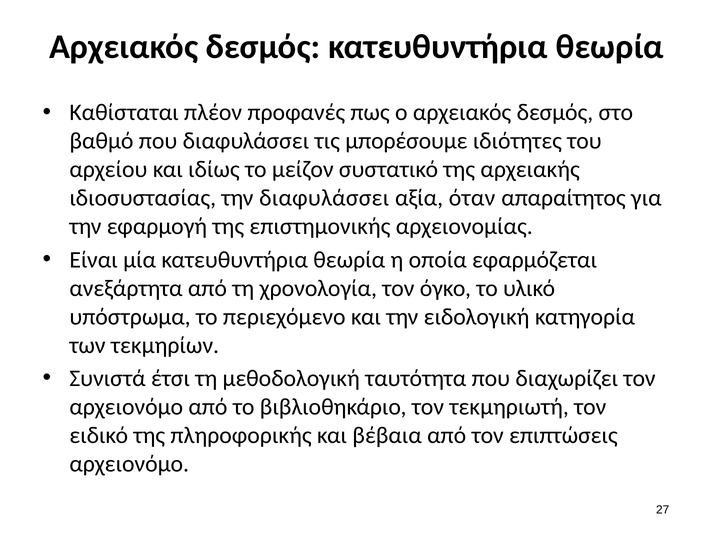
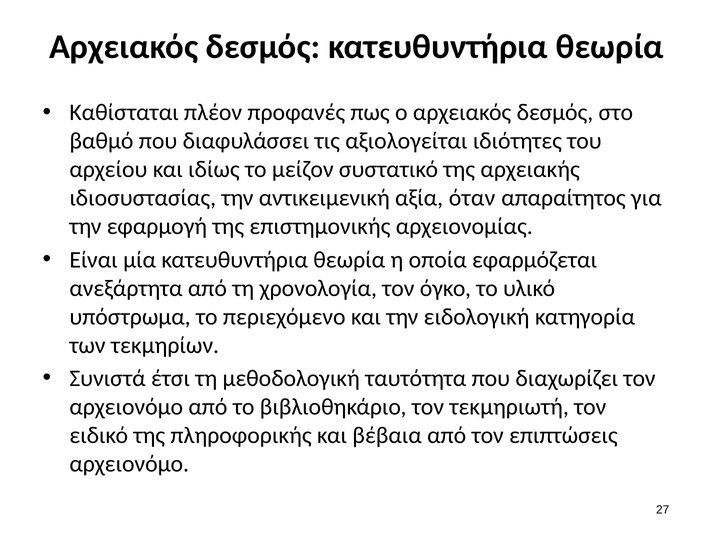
μπορέσουμε: μπορέσουμε -> αξιολογείται
την διαφυλάσσει: διαφυλάσσει -> αντικειμενική
